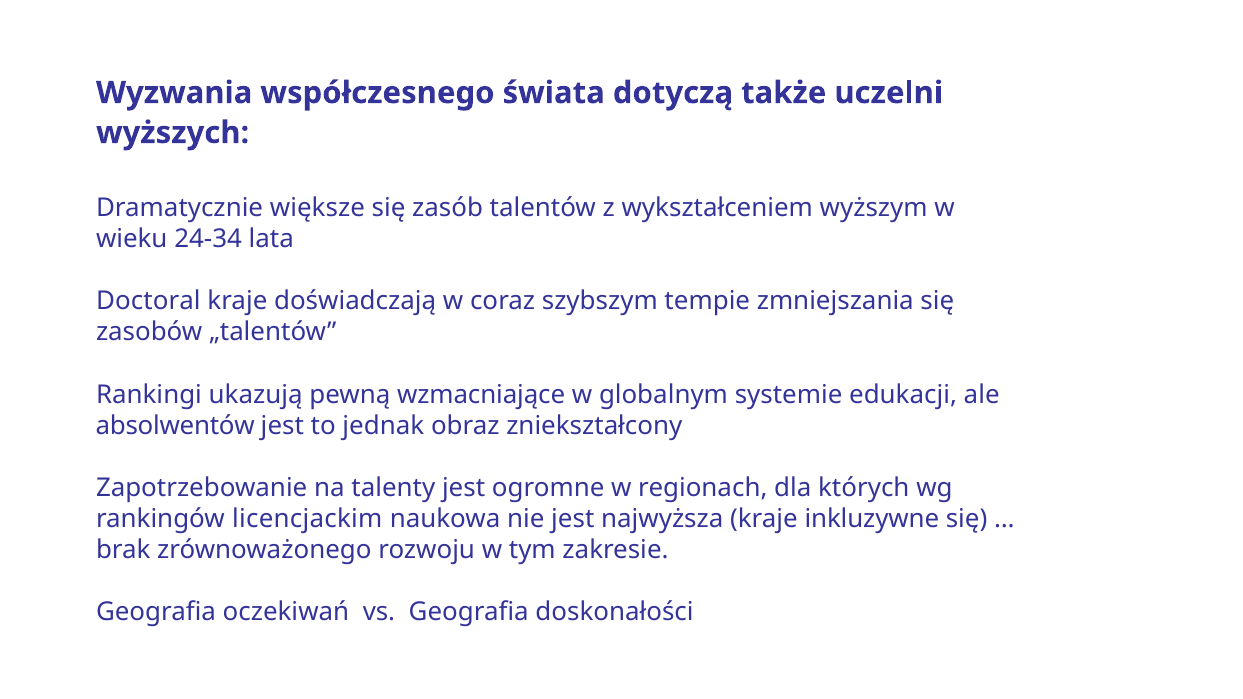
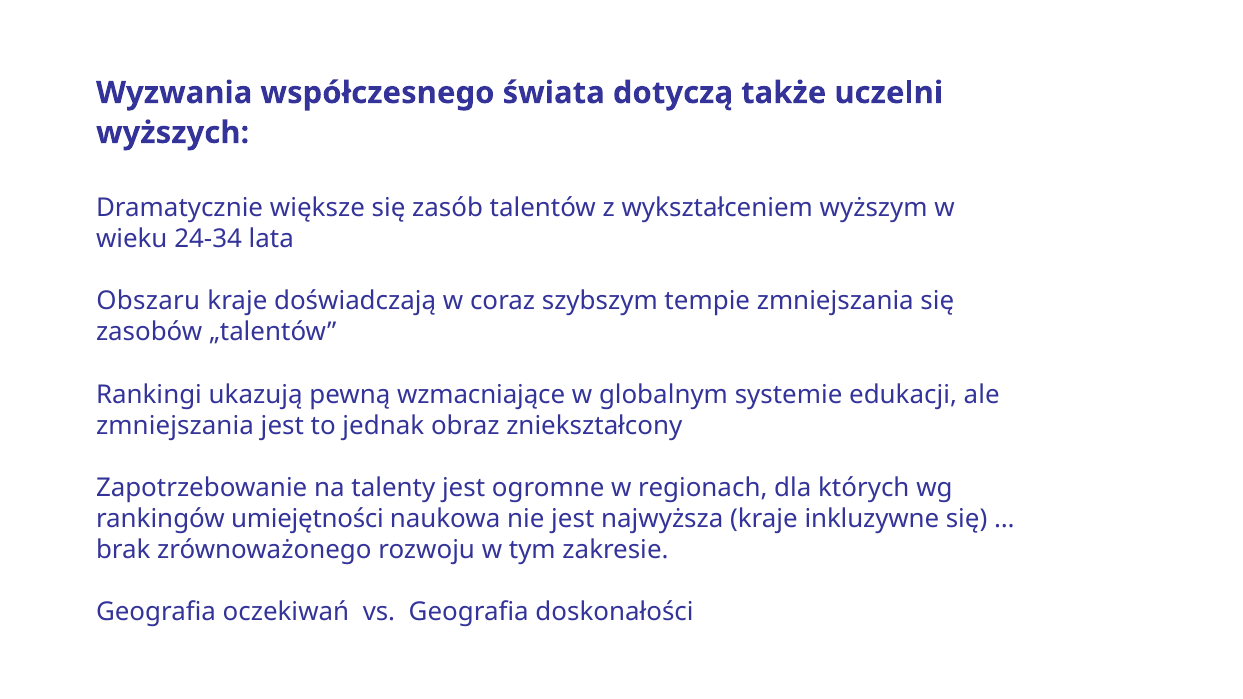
Doctoral: Doctoral -> Obszaru
absolwentów at (175, 426): absolwentów -> zmniejszania
licencjackim: licencjackim -> umiejętności
